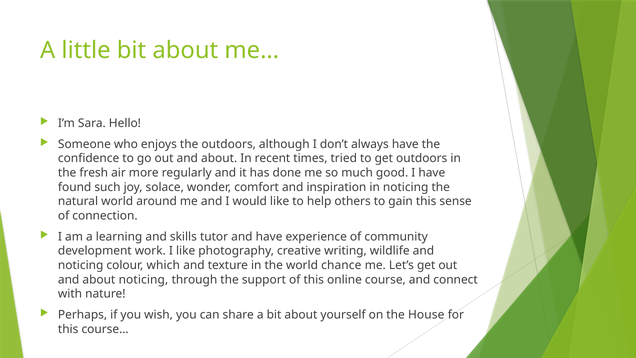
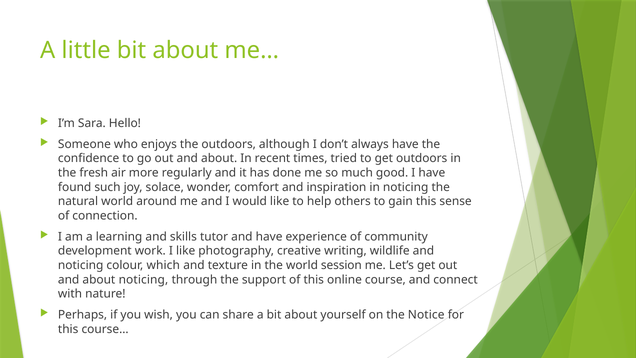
chance: chance -> session
House: House -> Notice
